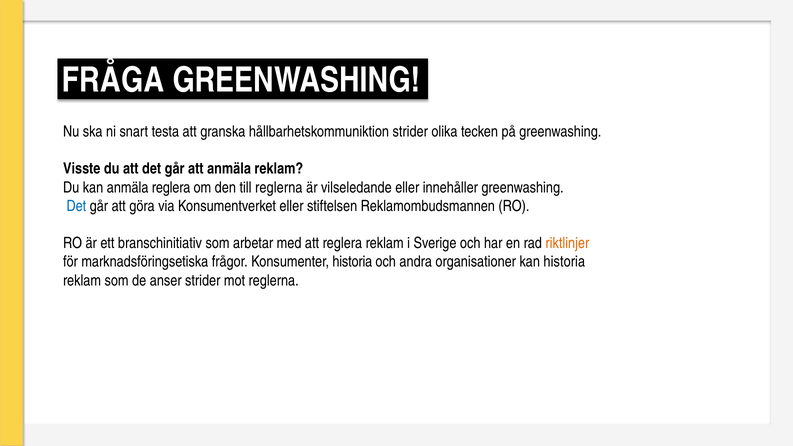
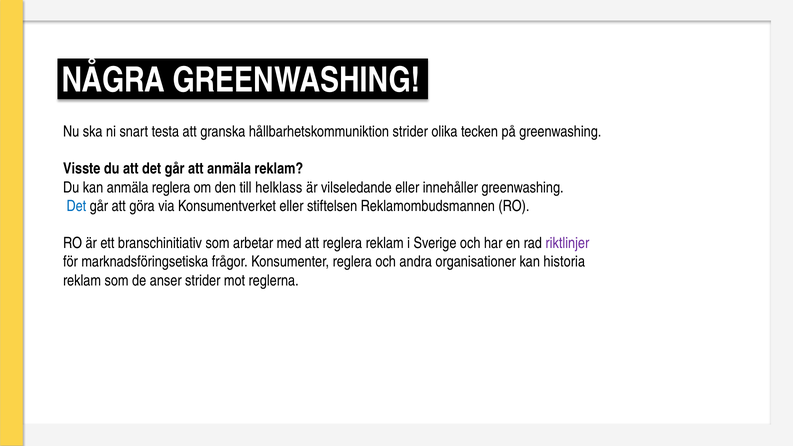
FRÅGA: FRÅGA -> NÅGRA
till reglerna: reglerna -> helklass
riktlinjer colour: orange -> purple
Konsumenter historia: historia -> reglera
